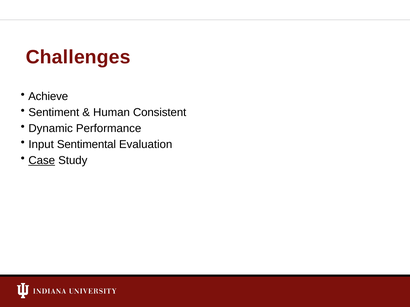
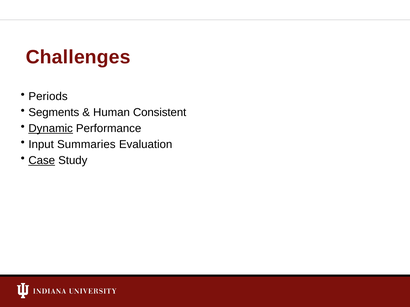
Achieve: Achieve -> Periods
Sentiment: Sentiment -> Segments
Dynamic underline: none -> present
Sentimental: Sentimental -> Summaries
